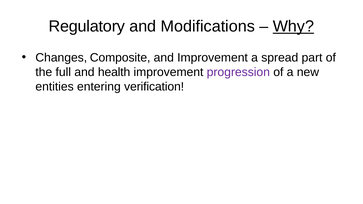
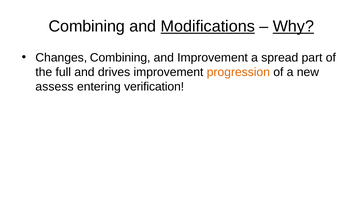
Regulatory at (87, 26): Regulatory -> Combining
Modifications underline: none -> present
Changes Composite: Composite -> Combining
health: health -> drives
progression colour: purple -> orange
entities: entities -> assess
